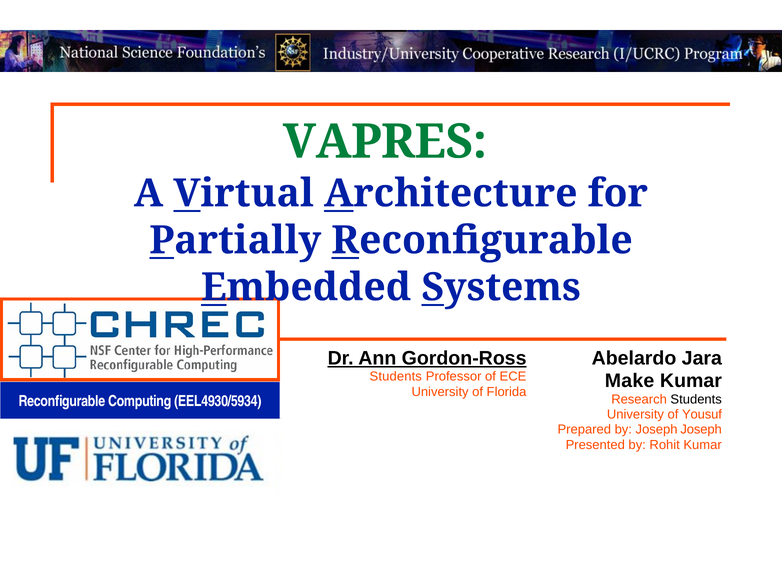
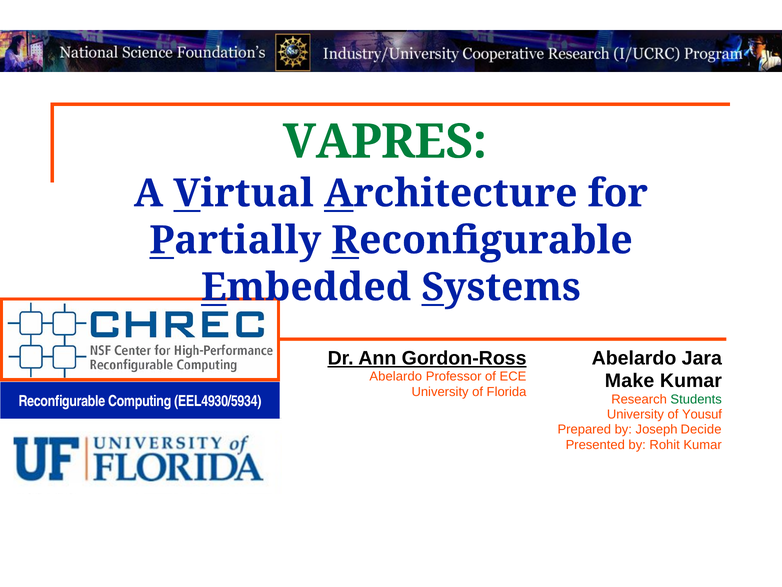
Students at (396, 376): Students -> Abelardo
Students at (696, 399) colour: black -> green
Joseph Joseph: Joseph -> Decide
